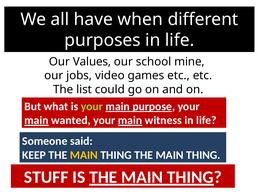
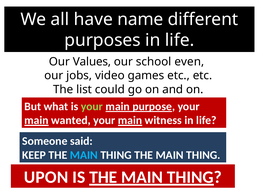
when: when -> name
mine: mine -> even
MAIN at (84, 156) colour: yellow -> light blue
STUFF: STUFF -> UPON
